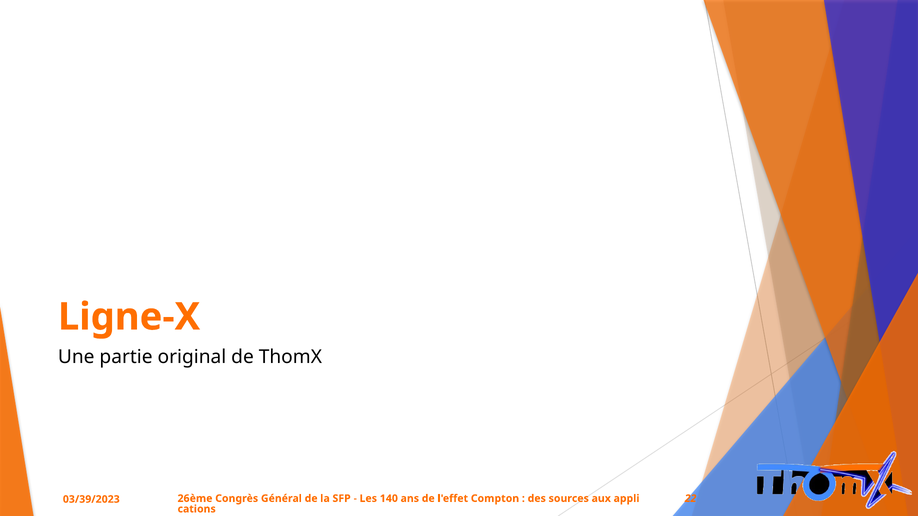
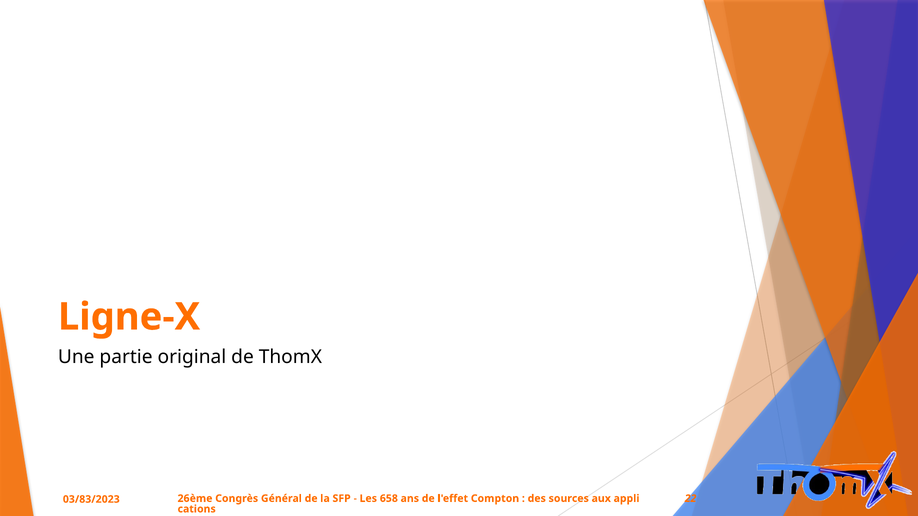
140: 140 -> 658
03/39/2023: 03/39/2023 -> 03/83/2023
